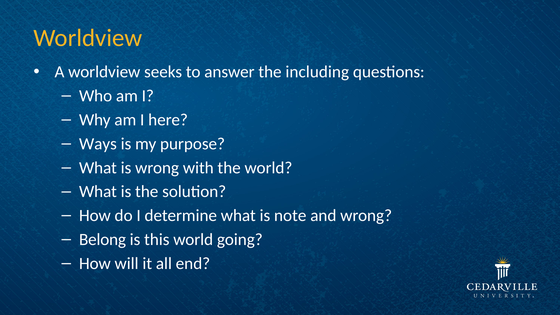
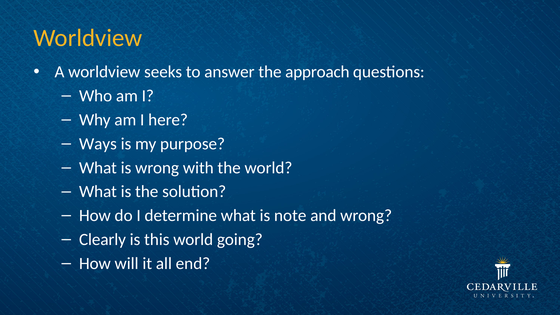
including: including -> approach
Belong: Belong -> Clearly
